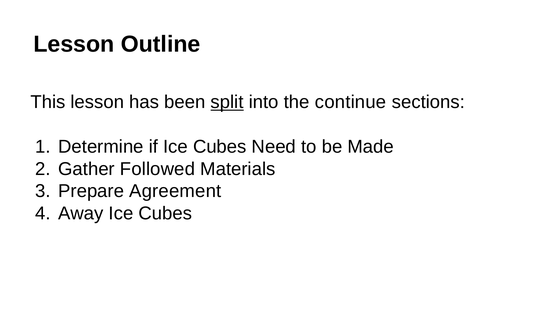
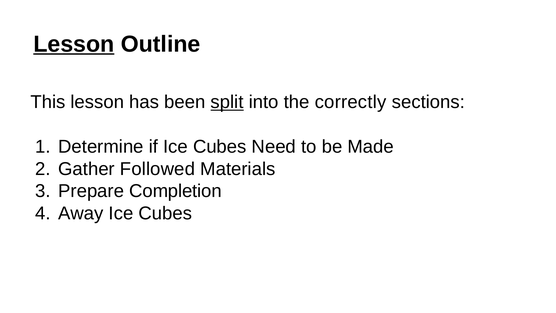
Lesson at (74, 44) underline: none -> present
continue: continue -> correctly
Agreement: Agreement -> Completion
